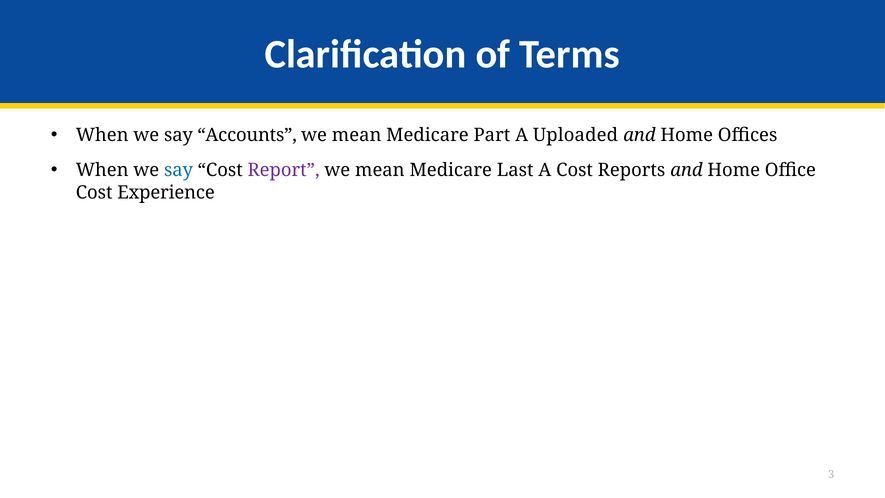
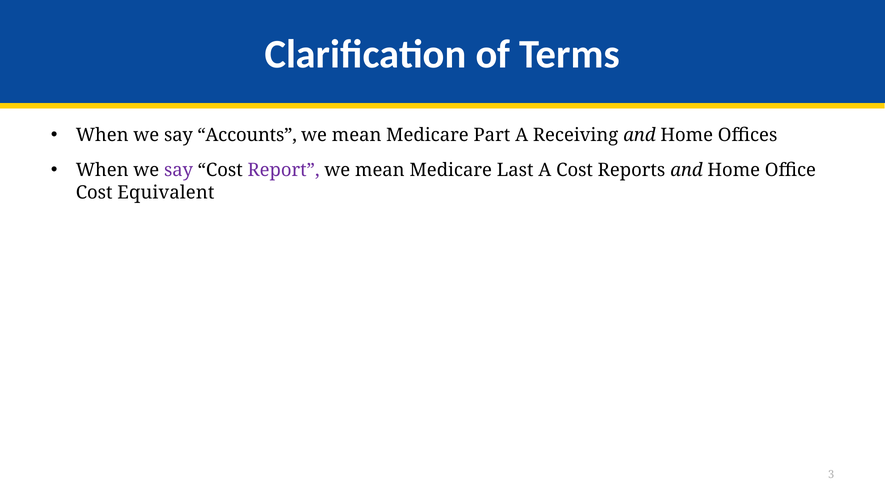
Uploaded: Uploaded -> Receiving
say at (179, 170) colour: blue -> purple
Experience: Experience -> Equivalent
